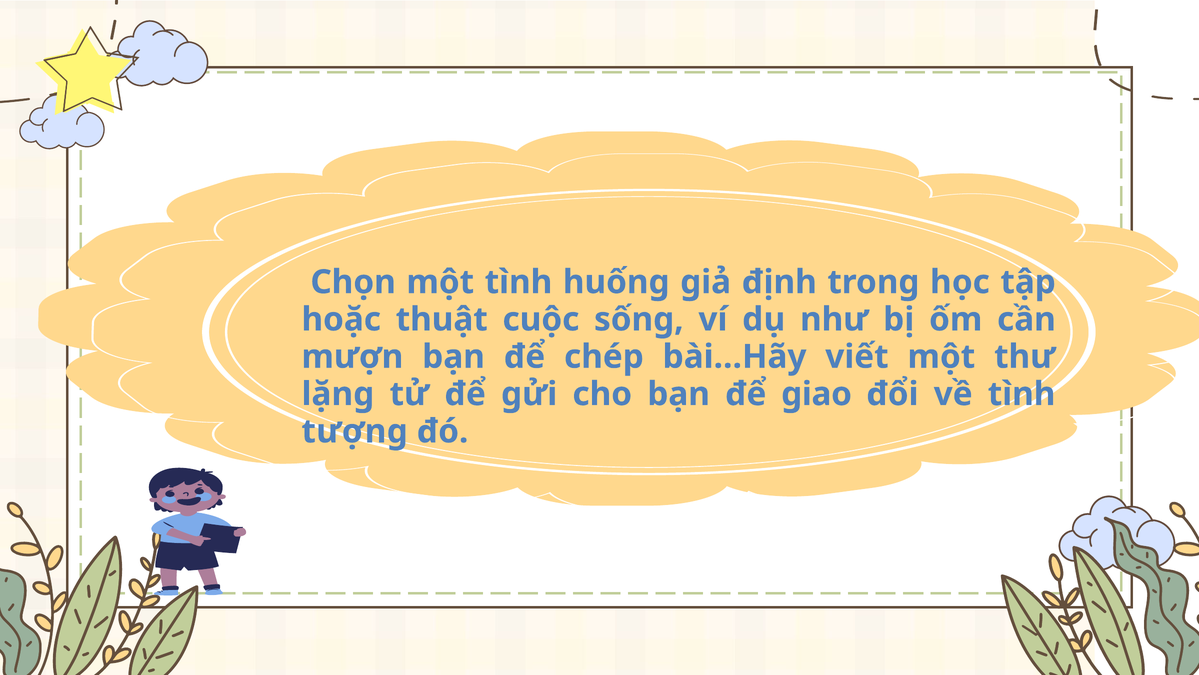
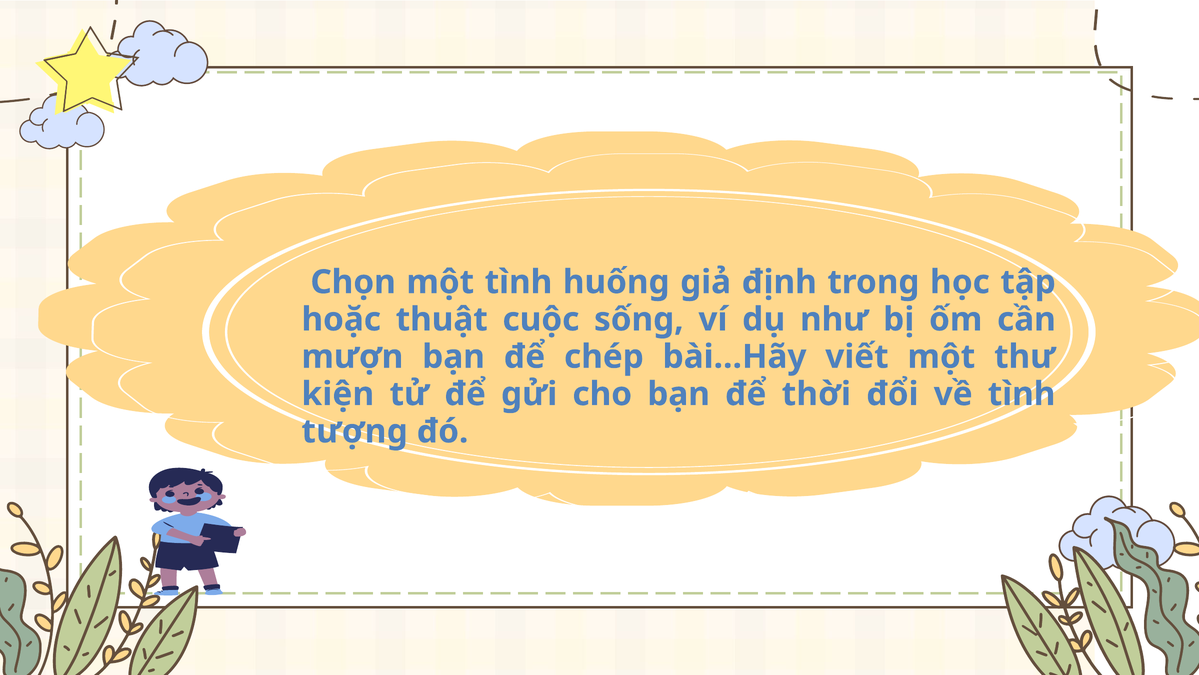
lặng: lặng -> kiện
giao: giao -> thời
